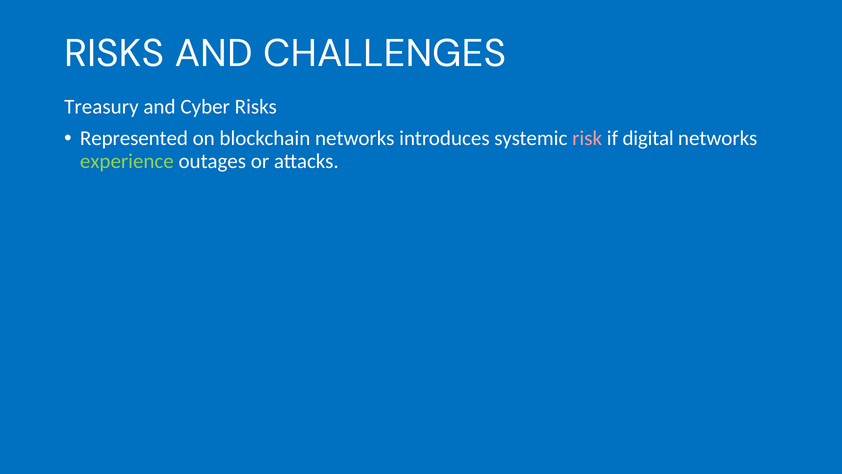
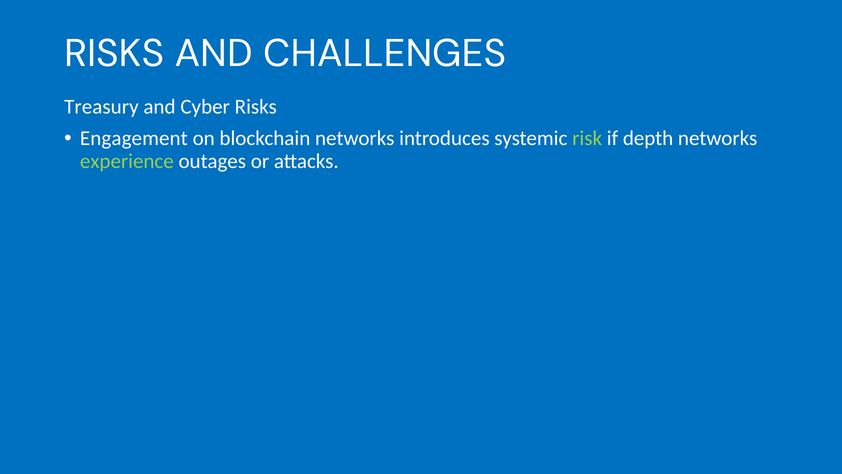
Represented: Represented -> Engagement
risk colour: pink -> light green
digital: digital -> depth
